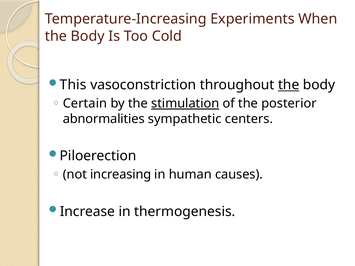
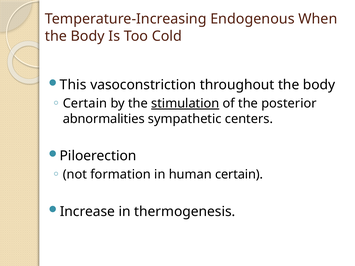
Experiments: Experiments -> Endogenous
the at (289, 85) underline: present -> none
increasing: increasing -> formation
human causes: causes -> certain
